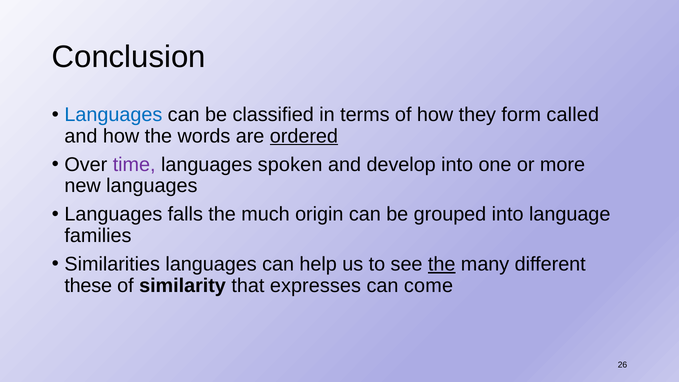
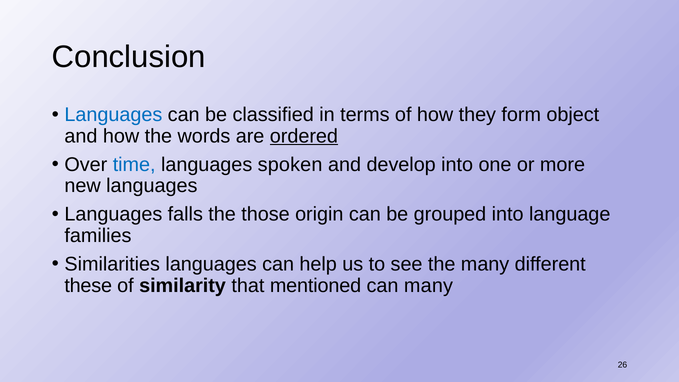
called: called -> object
time colour: purple -> blue
much: much -> those
the at (442, 264) underline: present -> none
expresses: expresses -> mentioned
can come: come -> many
